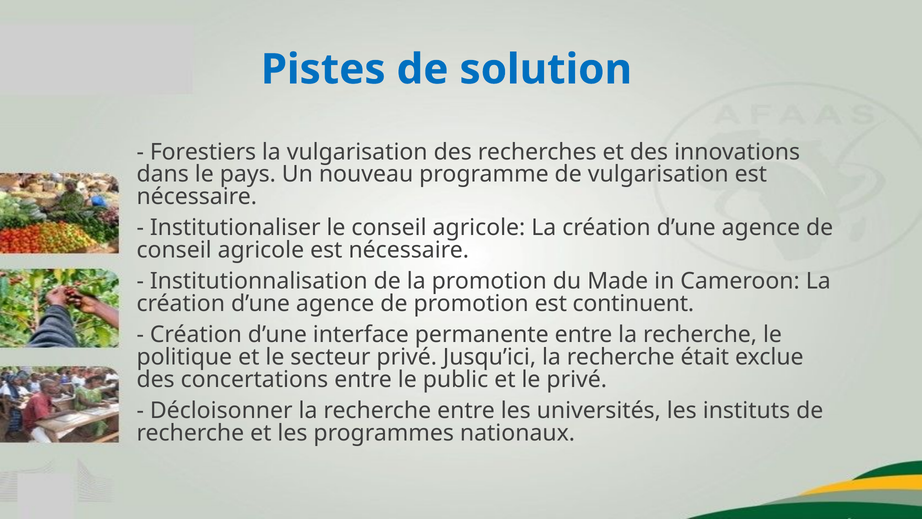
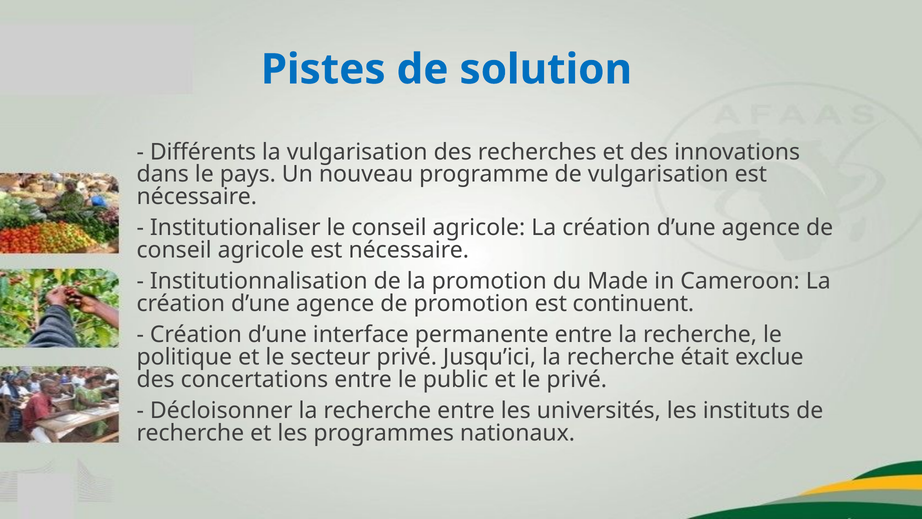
Forestiers: Forestiers -> Différents
